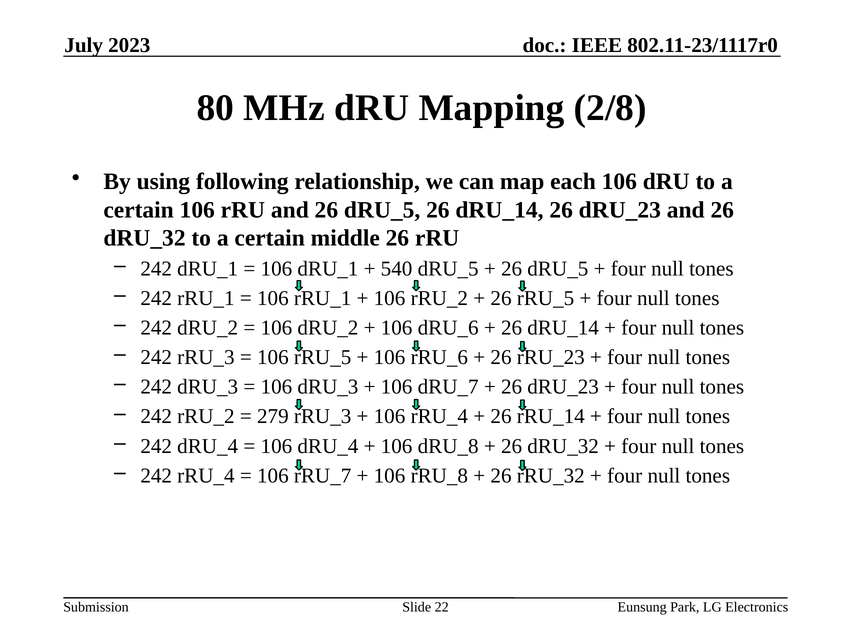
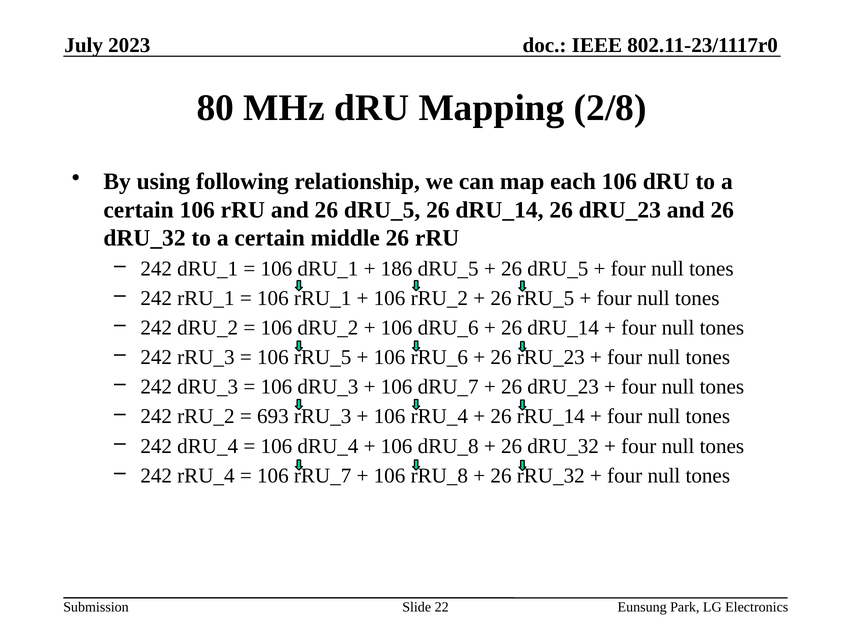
540: 540 -> 186
279: 279 -> 693
